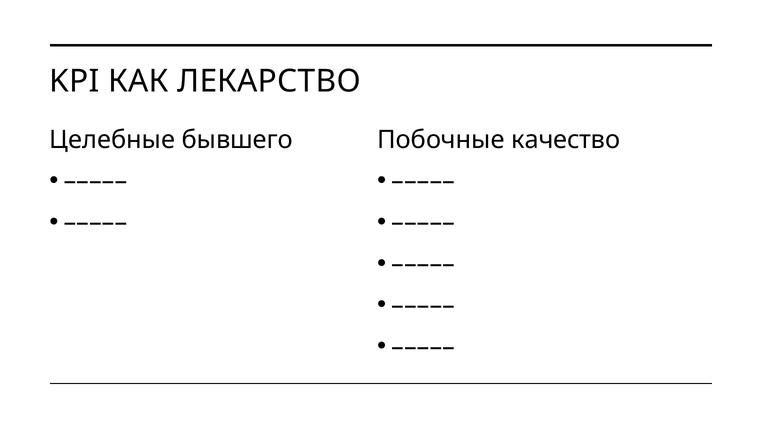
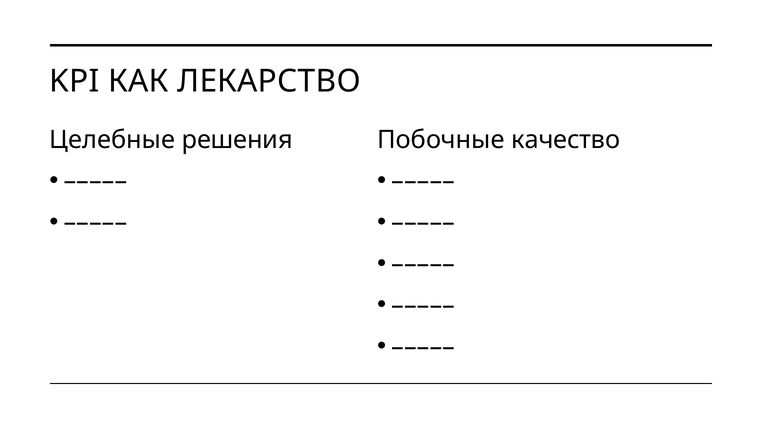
бывшего: бывшего -> решения
